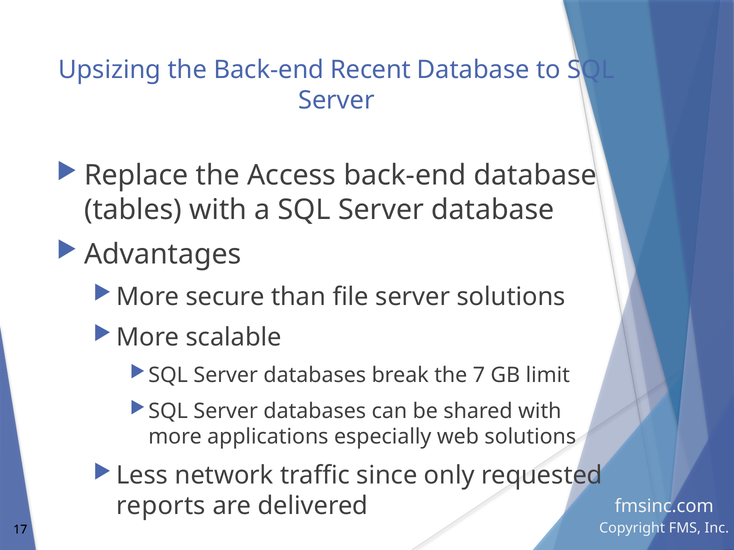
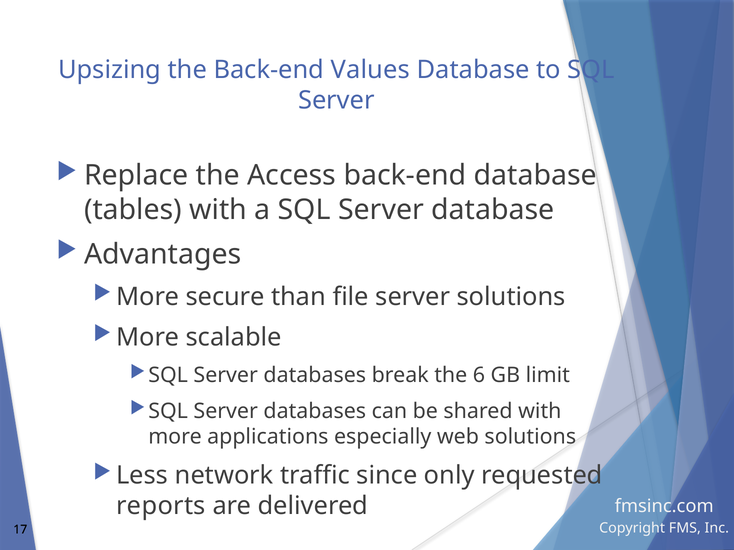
Recent: Recent -> Values
7: 7 -> 6
